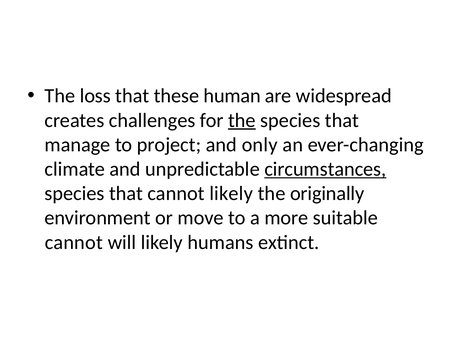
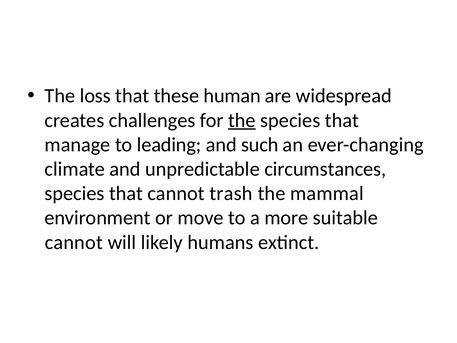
project: project -> leading
only: only -> such
circumstances underline: present -> none
cannot likely: likely -> trash
originally: originally -> mammal
